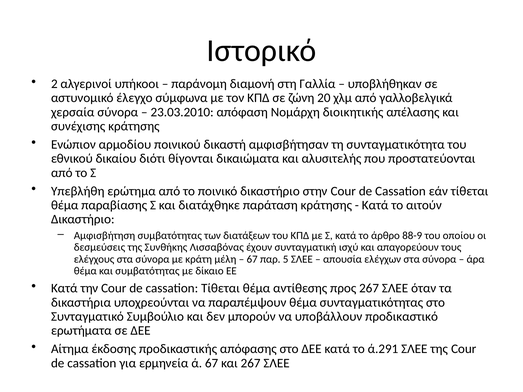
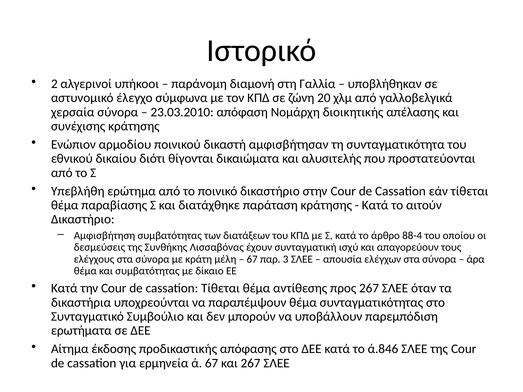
88-9: 88-9 -> 88-4
5: 5 -> 3
προδικαστικό: προδικαστικό -> παρεμπόδιση
ά.291: ά.291 -> ά.846
